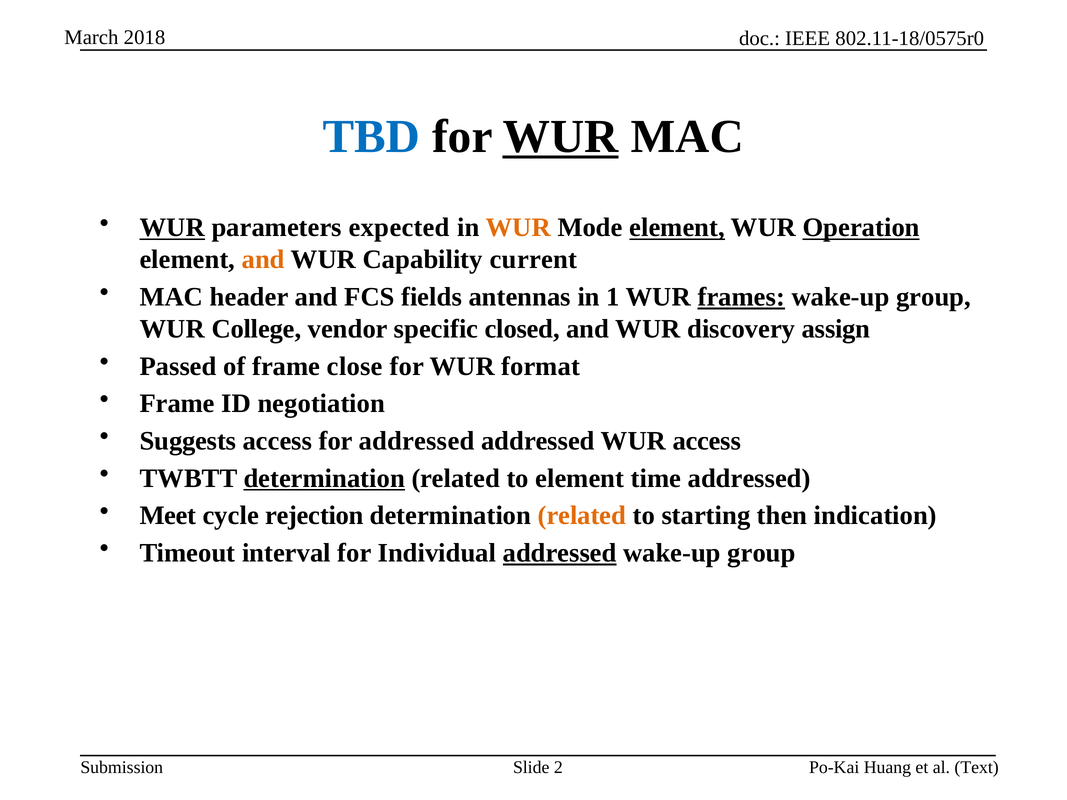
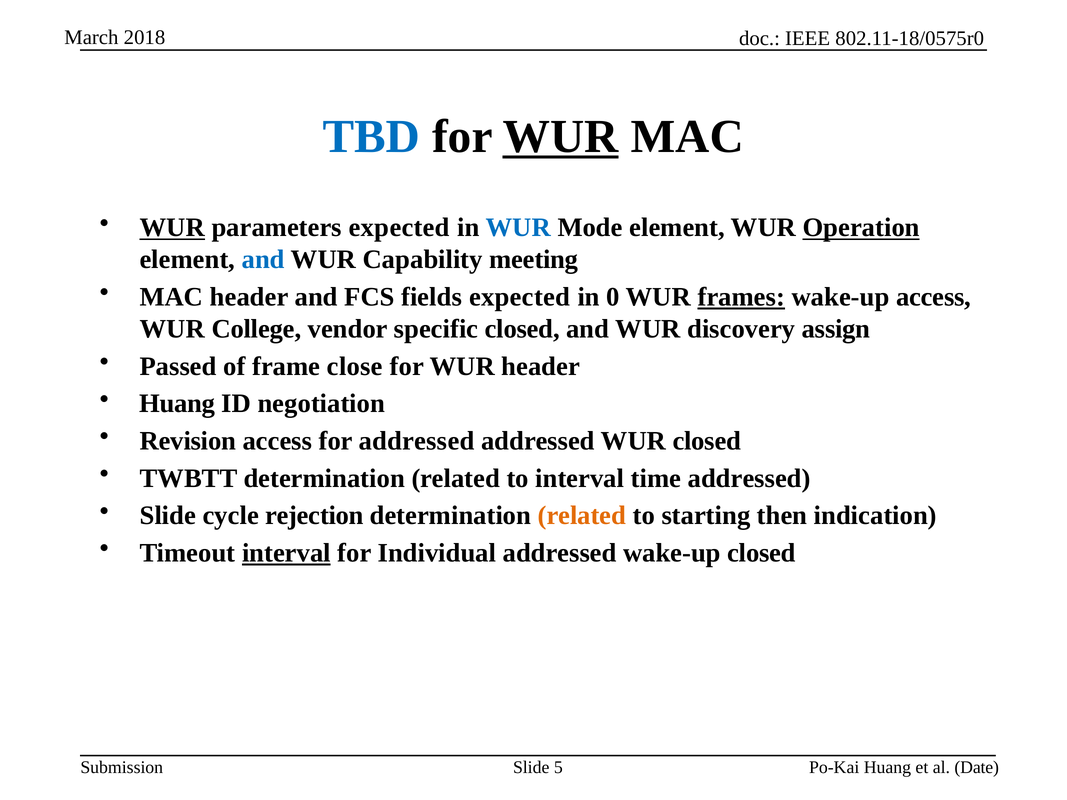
WUR at (518, 228) colour: orange -> blue
element at (677, 228) underline: present -> none
and at (263, 260) colour: orange -> blue
current: current -> meeting
fields antennas: antennas -> expected
1: 1 -> 0
group at (933, 297): group -> access
WUR format: format -> header
Frame at (177, 404): Frame -> Huang
Suggests: Suggests -> Revision
WUR access: access -> closed
determination at (324, 478) underline: present -> none
to element: element -> interval
Meet at (168, 516): Meet -> Slide
interval at (286, 553) underline: none -> present
addressed at (560, 553) underline: present -> none
group at (761, 553): group -> closed
Text: Text -> Date
2: 2 -> 5
